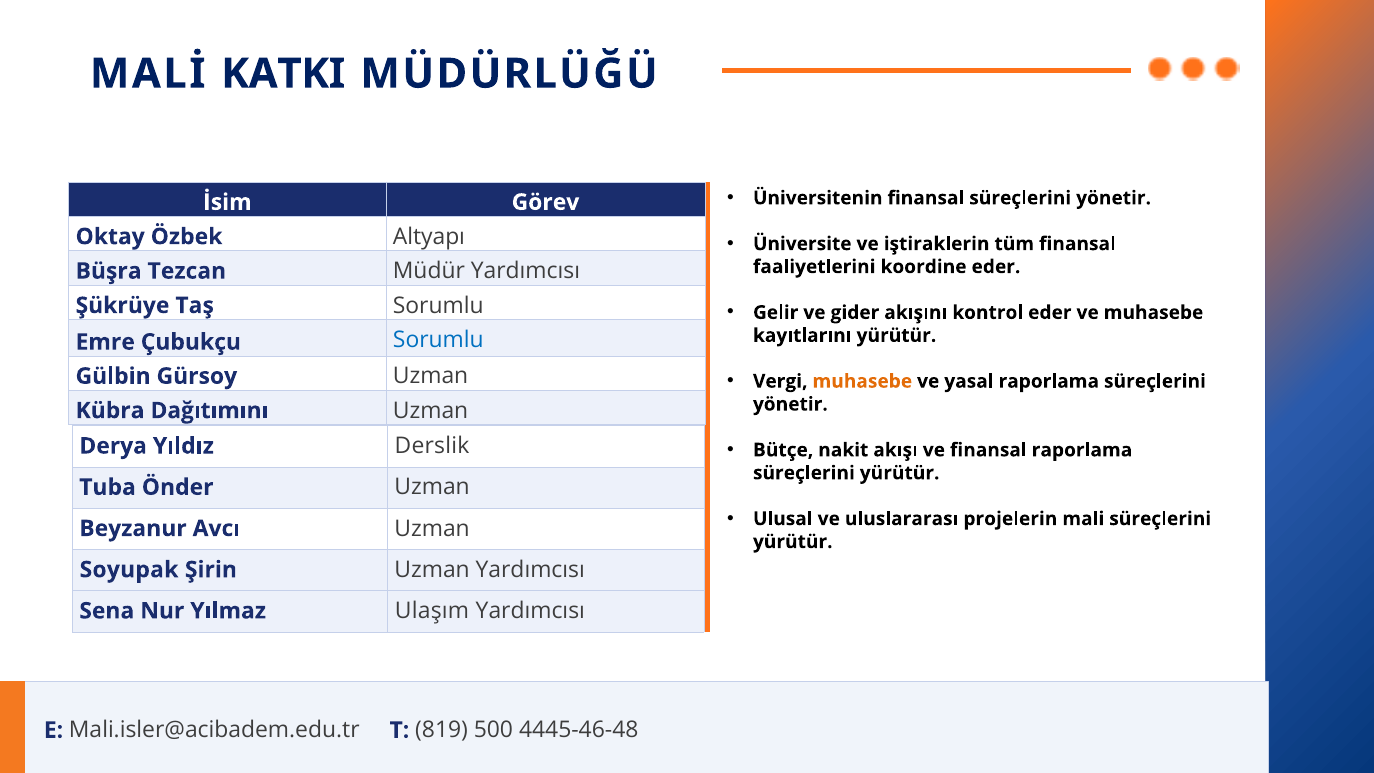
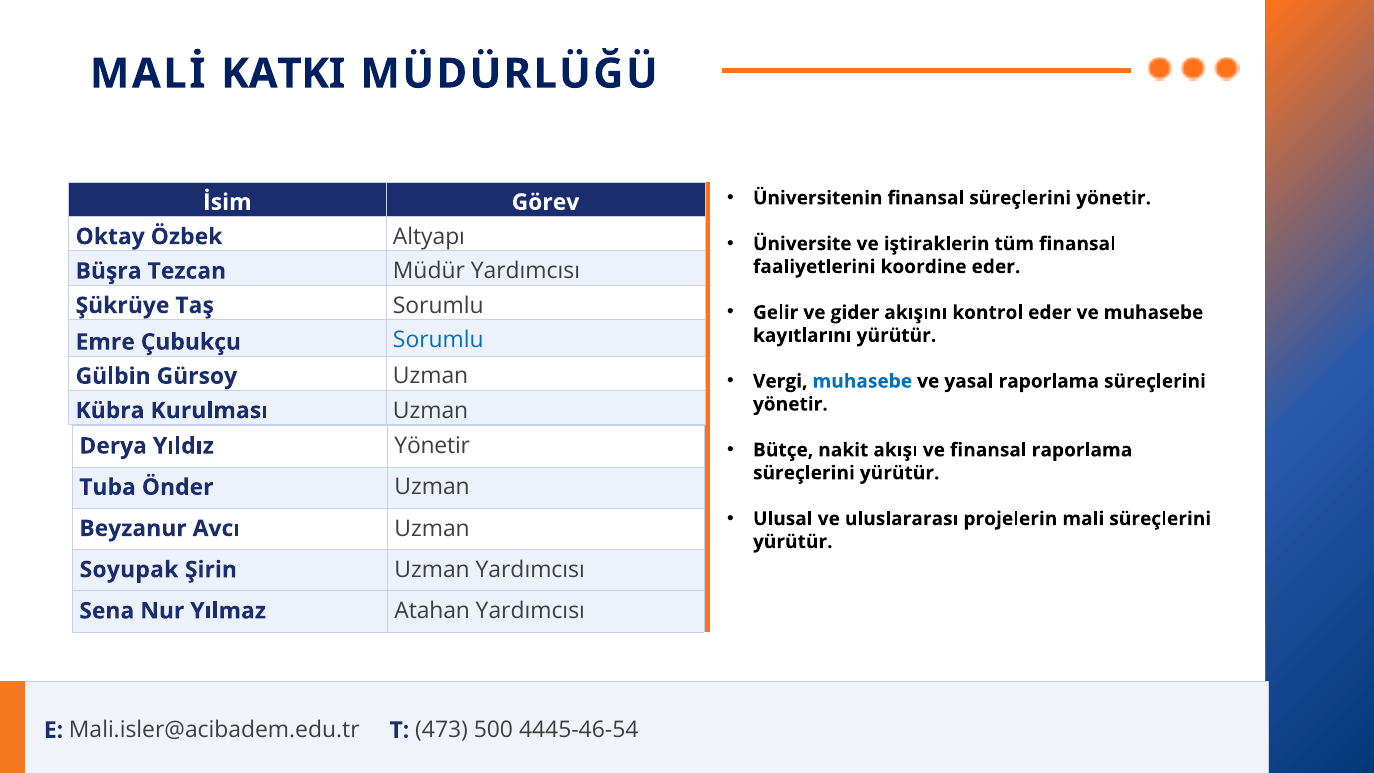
muhasebe at (862, 381) colour: orange -> blue
Dağıtımını: Dağıtımını -> Kurulması
Yıldız Derslik: Derslik -> Yönetir
Ulaşım: Ulaşım -> Atahan
819: 819 -> 473
4445-46-48: 4445-46-48 -> 4445-46-54
